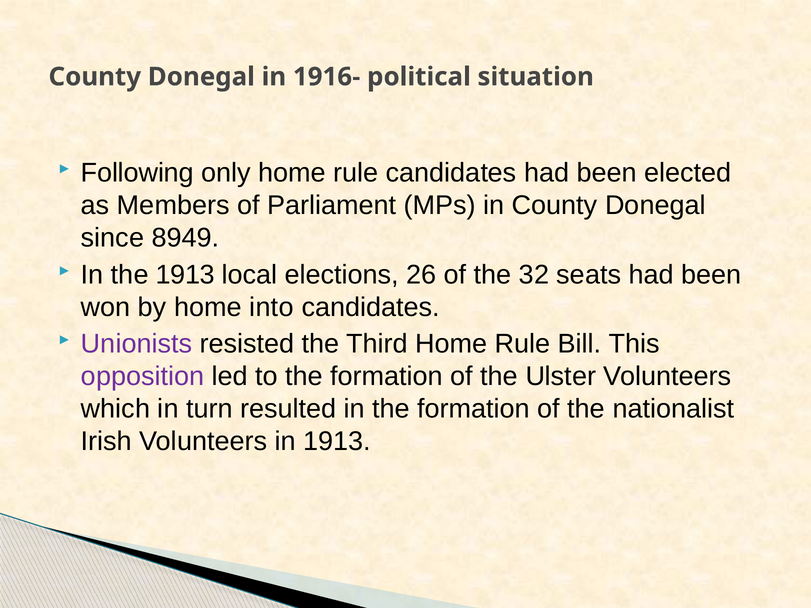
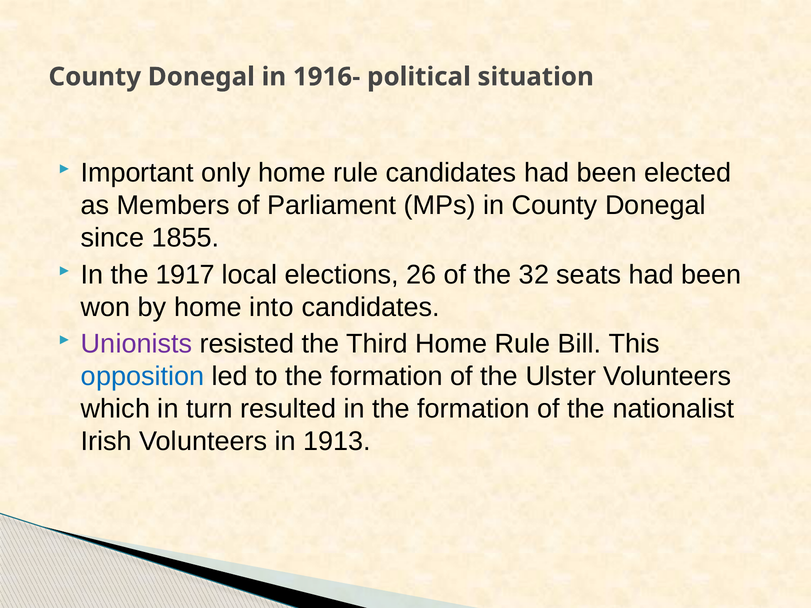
Following: Following -> Important
8949: 8949 -> 1855
the 1913: 1913 -> 1917
opposition colour: purple -> blue
